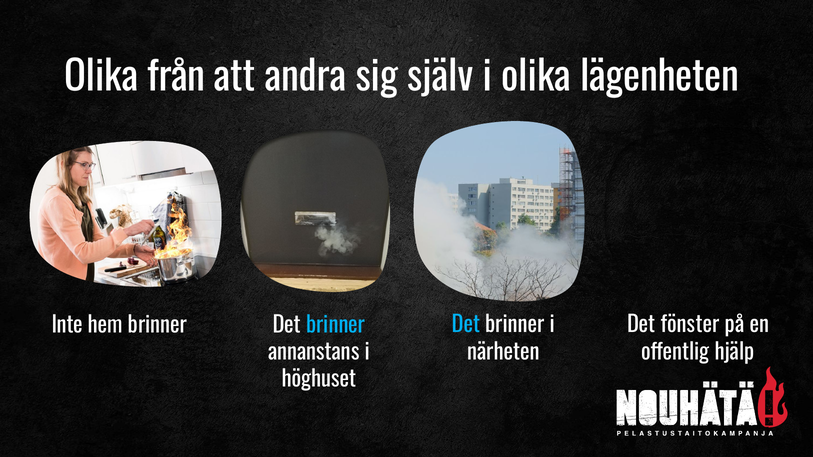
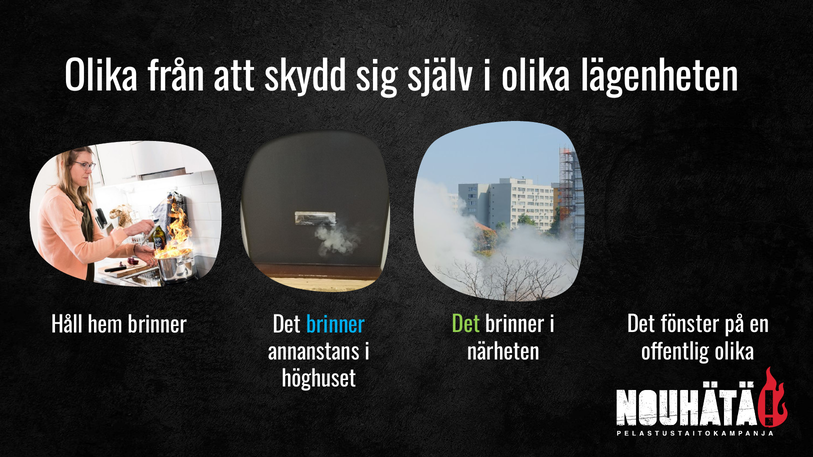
andra: andra -> skydd
Inte: Inte -> Håll
Det at (466, 325) colour: light blue -> light green
offentlig hjälp: hjälp -> olika
